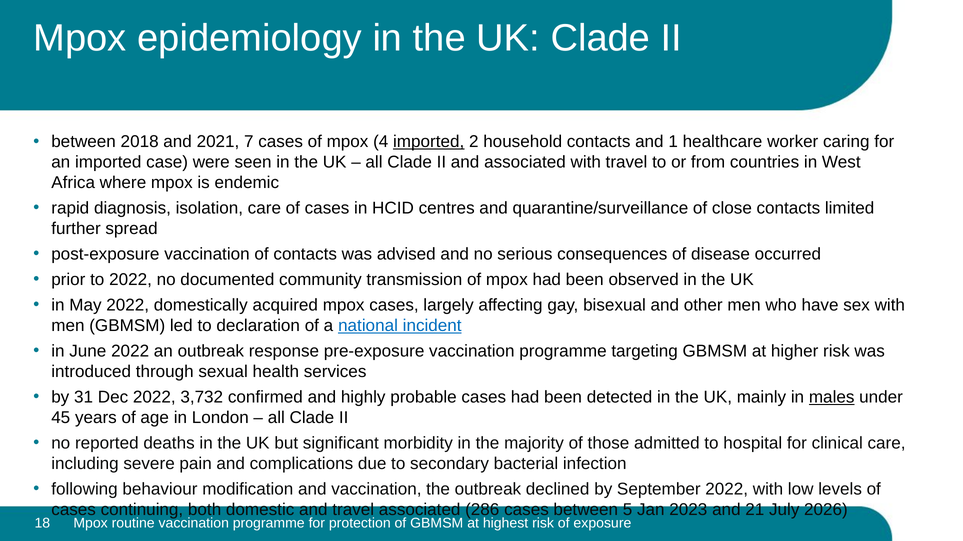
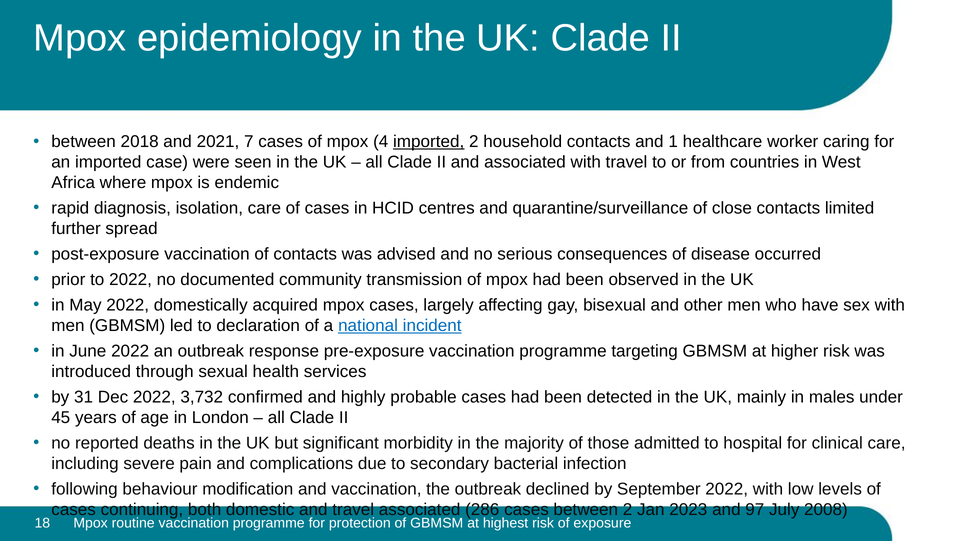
males underline: present -> none
between 5: 5 -> 2
21: 21 -> 97
2026: 2026 -> 2008
